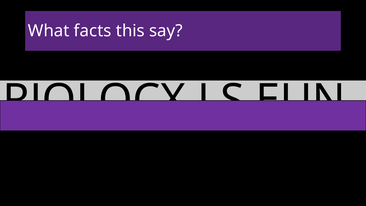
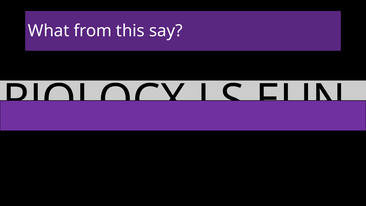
facts: facts -> from
